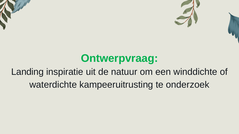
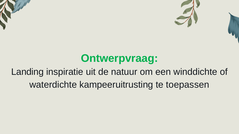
onderzoek: onderzoek -> toepassen
